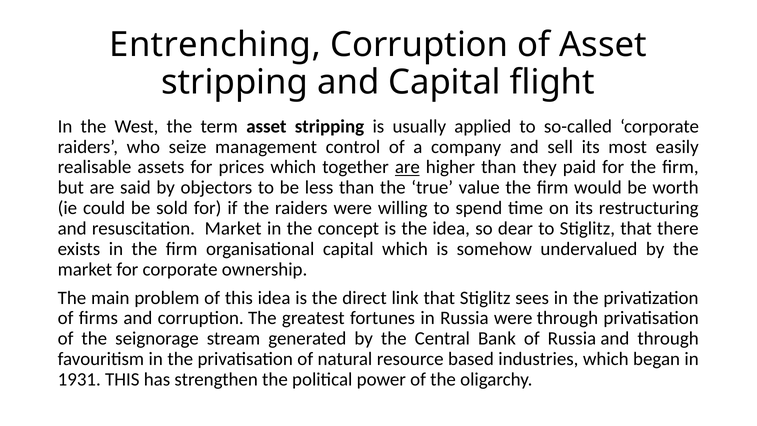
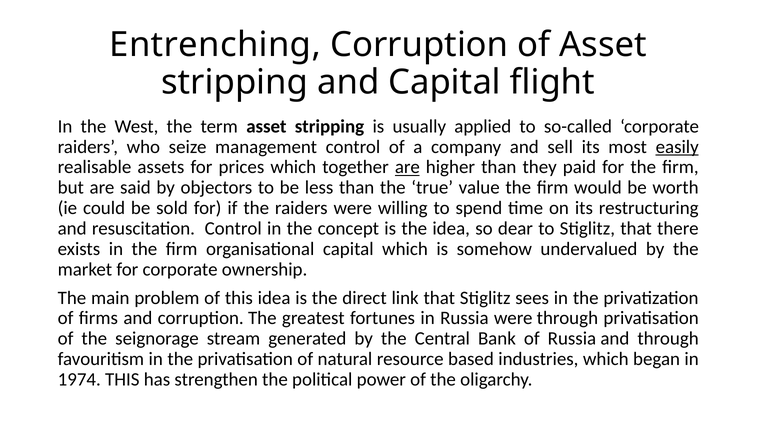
easily underline: none -> present
resuscitation Market: Market -> Control
1931: 1931 -> 1974
